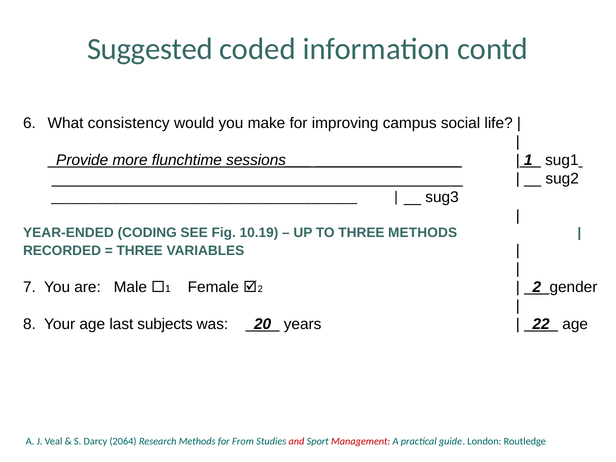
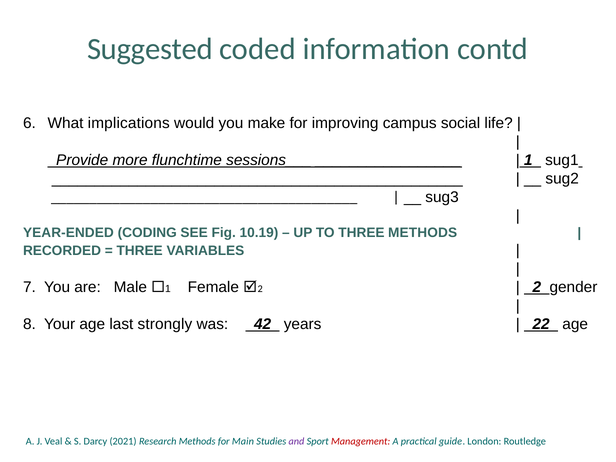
consistency: consistency -> implications
subjects: subjects -> strongly
20: 20 -> 42
2064: 2064 -> 2021
From: From -> Main
and colour: red -> purple
